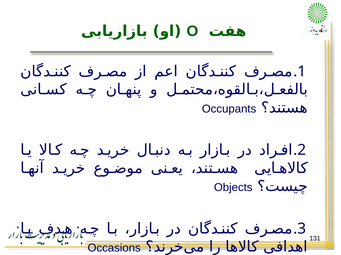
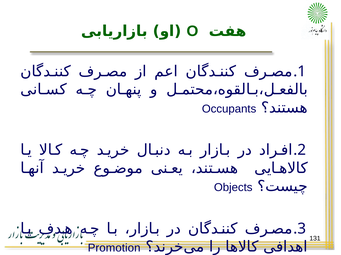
Occasions: Occasions -> Promotion
